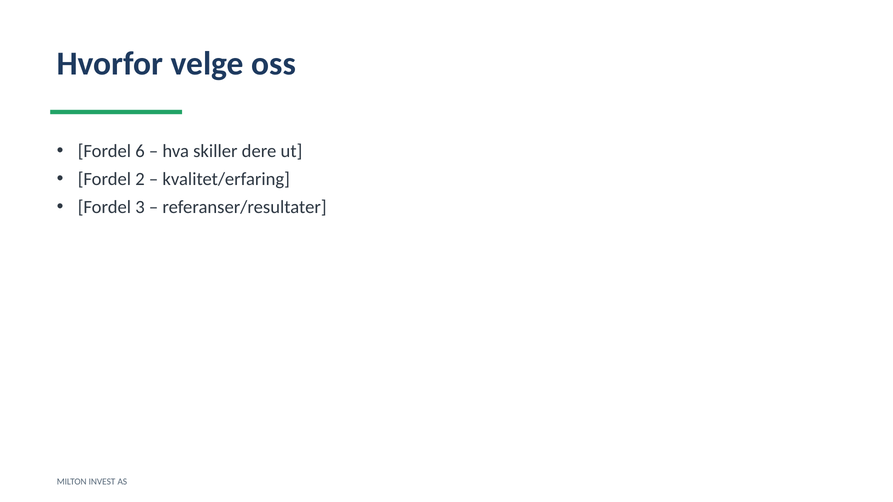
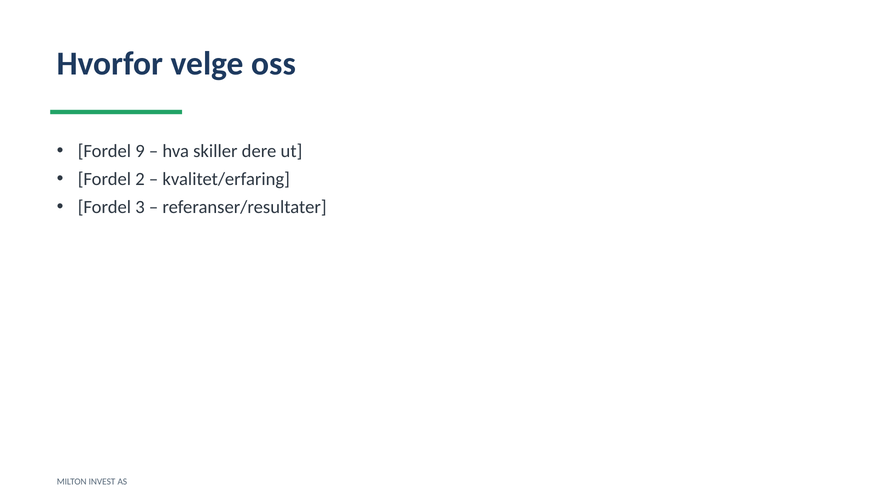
6: 6 -> 9
